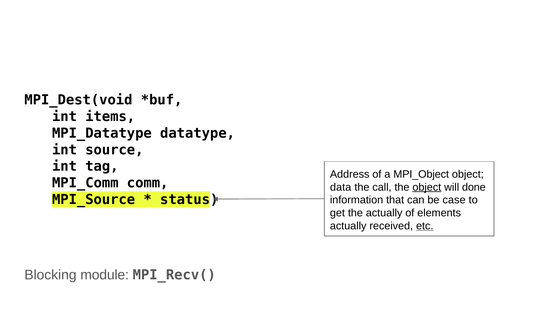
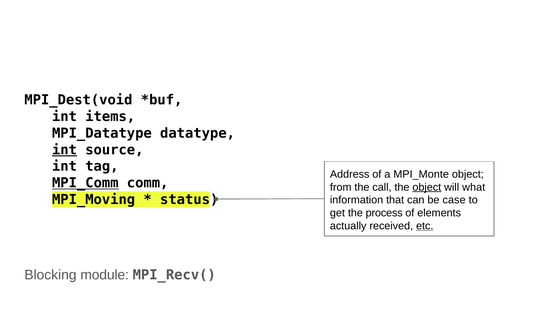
int at (64, 150) underline: none -> present
MPI_Object: MPI_Object -> MPI_Monte
MPI_Comm underline: none -> present
data: data -> from
done: done -> what
MPI_Source: MPI_Source -> MPI_Moving
the actually: actually -> process
